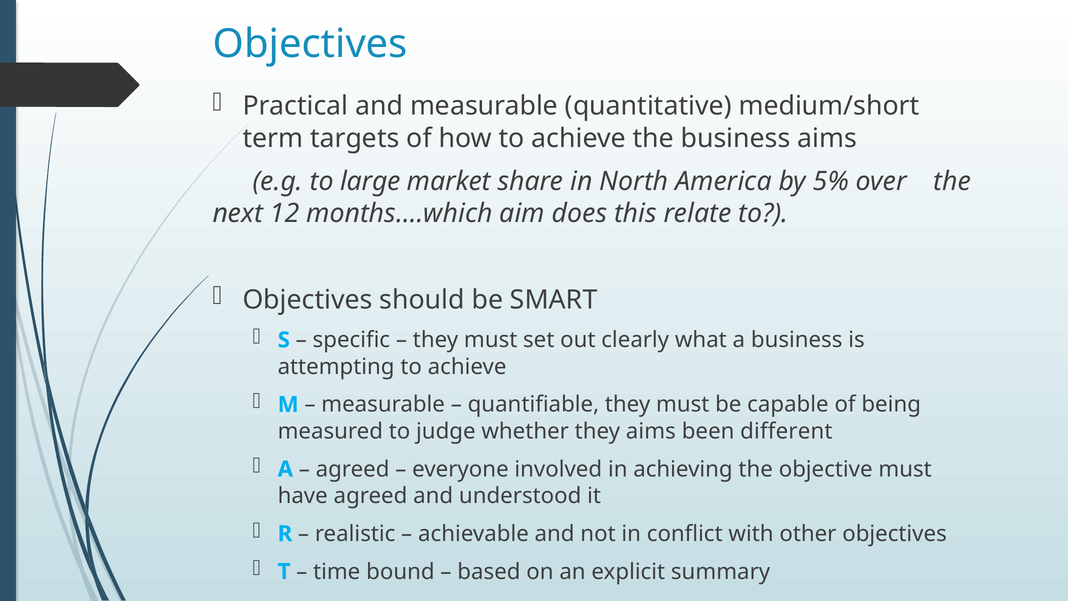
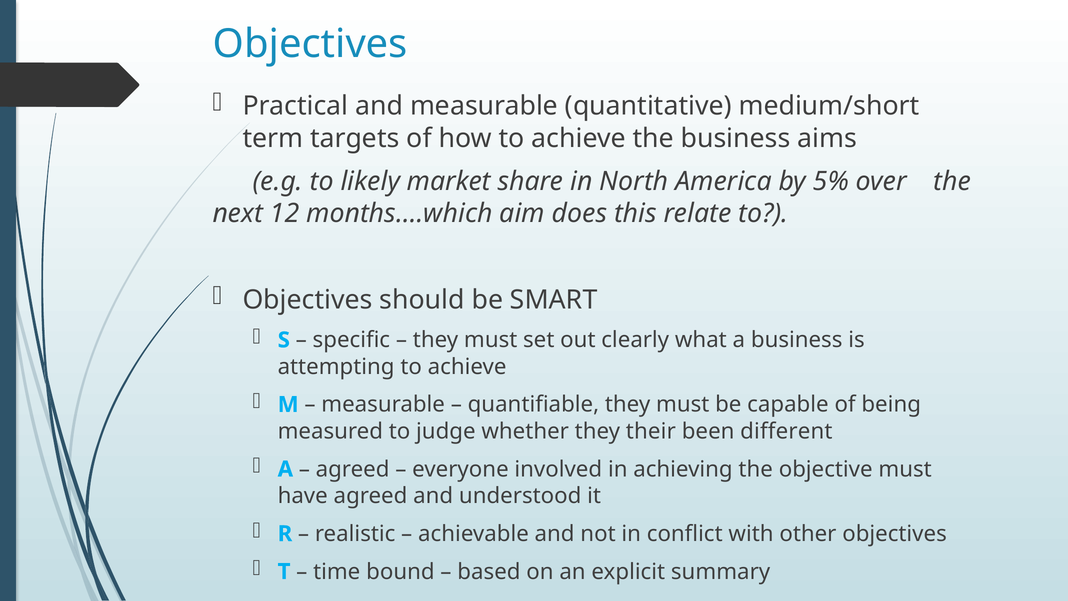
large: large -> likely
they aims: aims -> their
